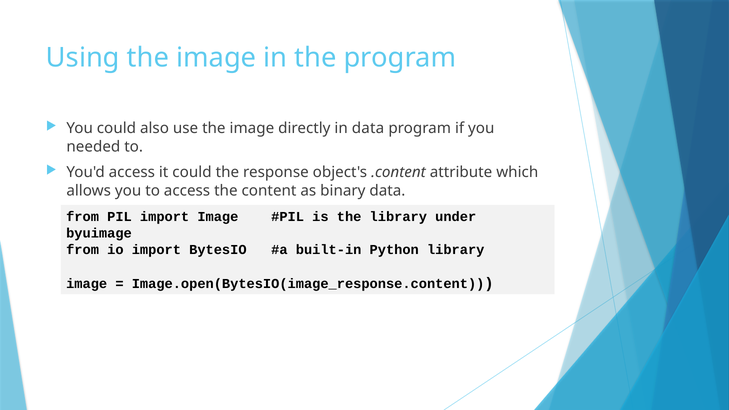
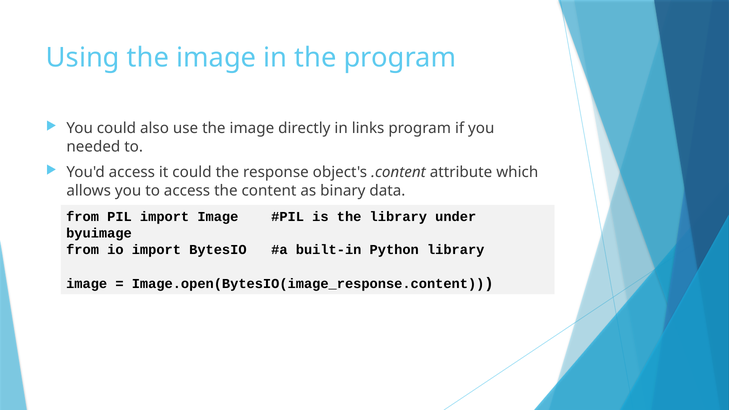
in data: data -> links
